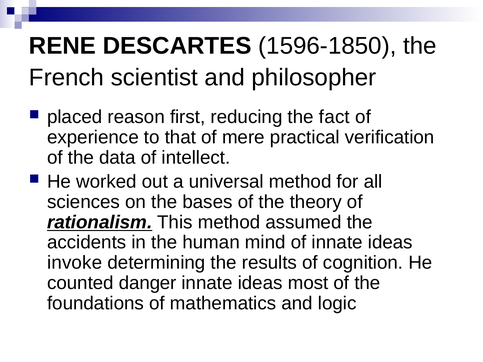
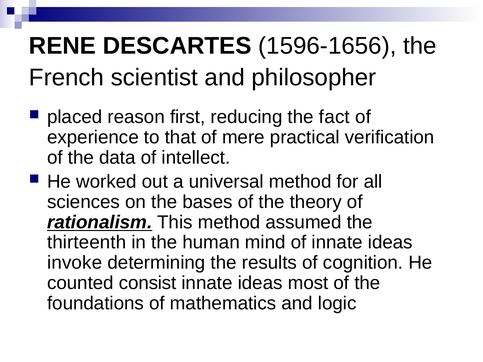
1596-1850: 1596-1850 -> 1596-1656
accidents: accidents -> thirteenth
danger: danger -> consist
